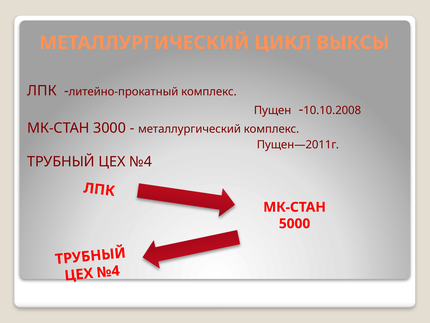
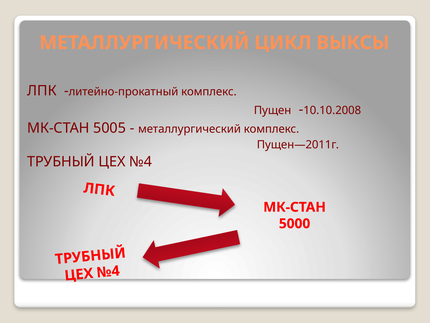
3000: 3000 -> 5005
